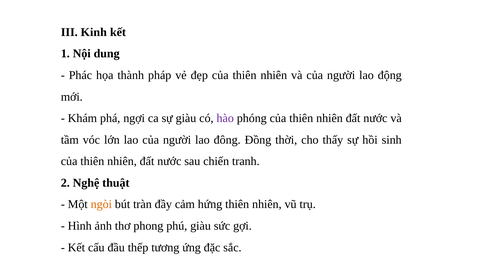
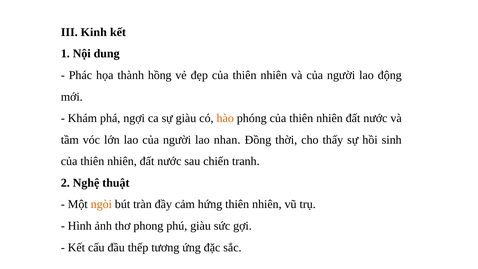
pháp: pháp -> hồng
hào colour: purple -> orange
đông: đông -> nhan
